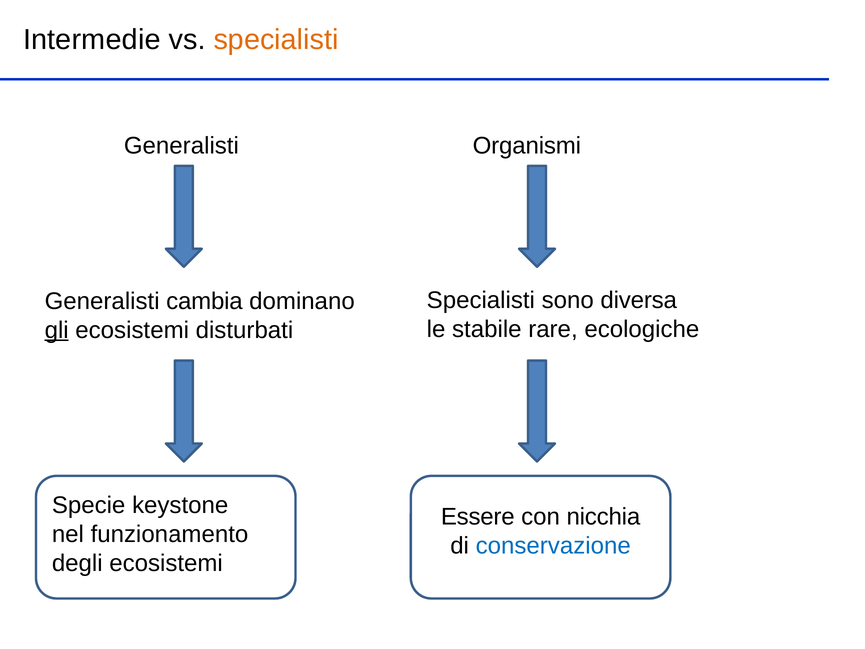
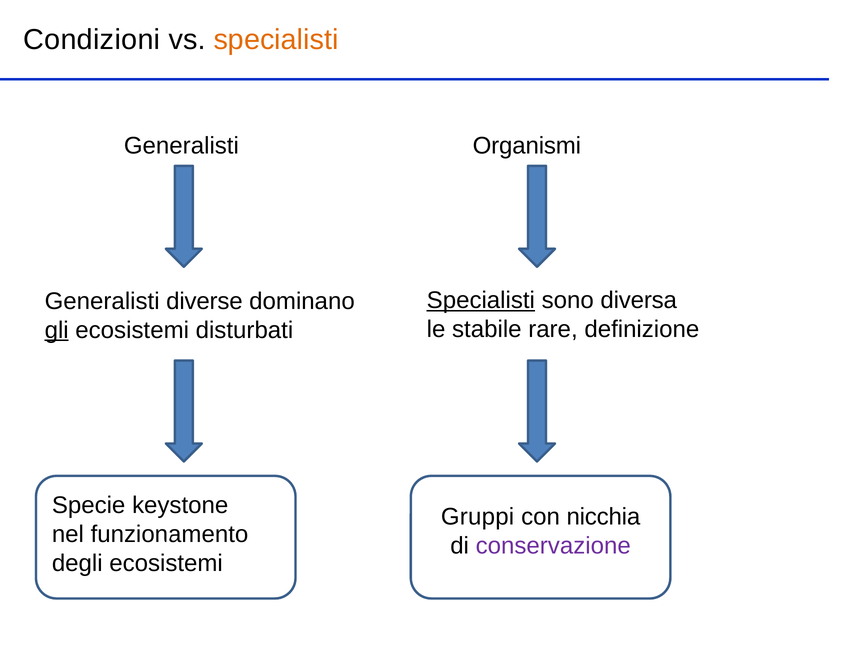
Intermedie: Intermedie -> Condizioni
Specialisti at (481, 300) underline: none -> present
cambia: cambia -> diverse
ecologiche: ecologiche -> definizione
Essere: Essere -> Gruppi
conservazione colour: blue -> purple
